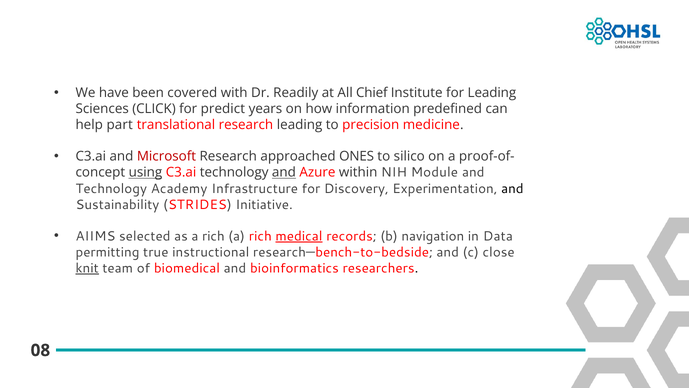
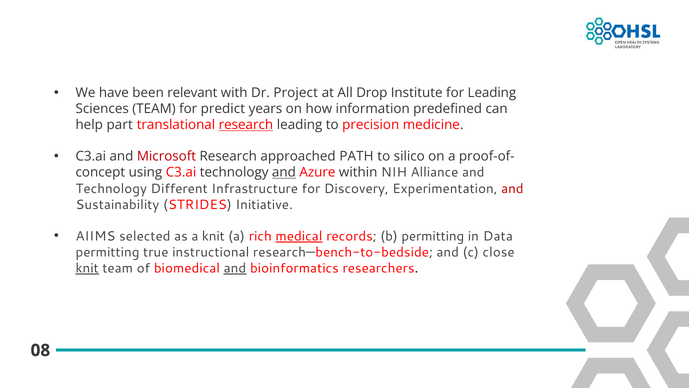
covered: covered -> relevant
Readily: Readily -> Project
Chief: Chief -> Drop
Sciences CLICK: CLICK -> TEAM
research at (246, 125) underline: none -> present
ONES: ONES -> PATH
using underline: present -> none
Module: Module -> Alliance
Academy: Academy -> Different
and at (512, 188) colour: black -> red
as a rich: rich -> knit
b navigation: navigation -> permitting
and at (235, 268) underline: none -> present
